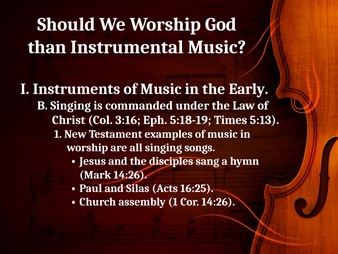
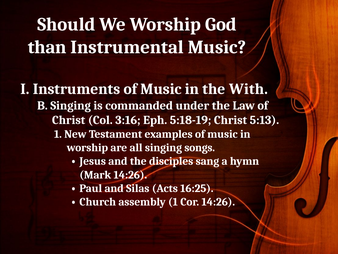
Early: Early -> With
5:18-19 Times: Times -> Christ
